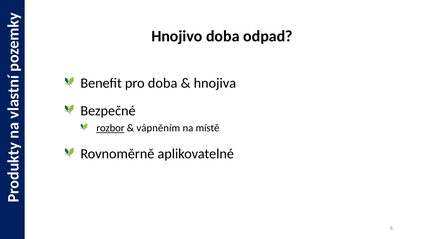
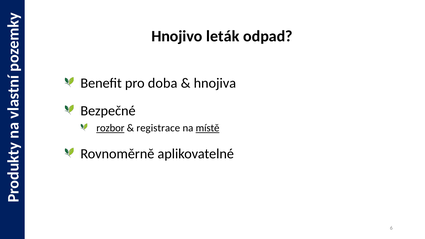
Hnojivo doba: doba -> leták
vápněním: vápněním -> registrace
místě underline: none -> present
